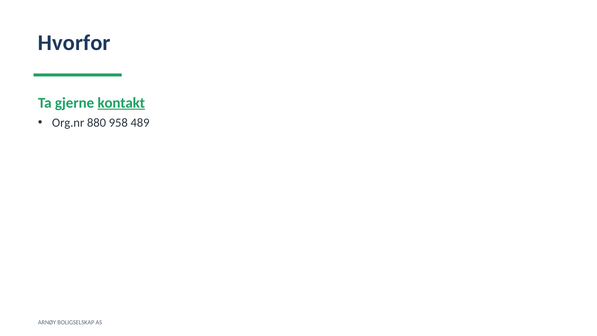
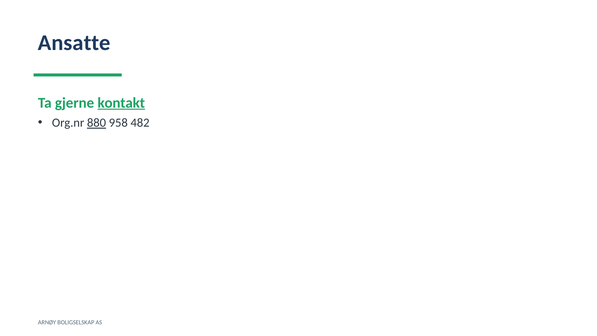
Hvorfor: Hvorfor -> Ansatte
880 underline: none -> present
489: 489 -> 482
